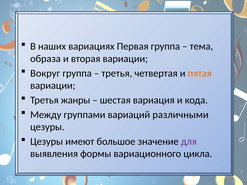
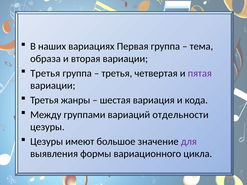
Вокруг at (45, 73): Вокруг -> Третья
пятая colour: orange -> purple
различными: различными -> отдельности
